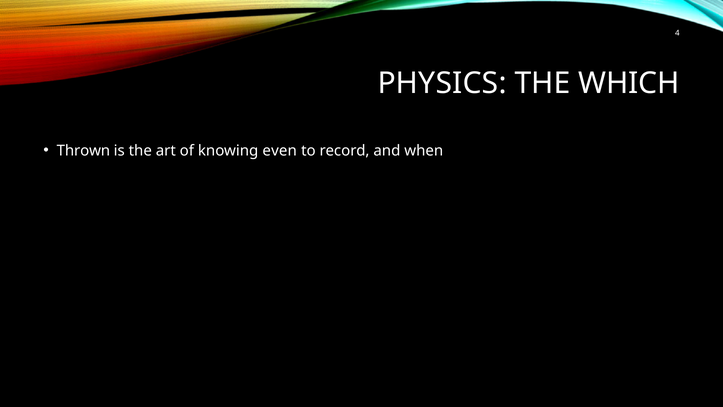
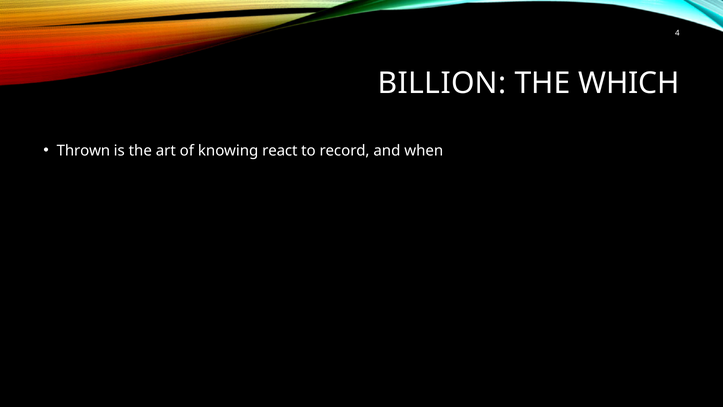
PHYSICS: PHYSICS -> BILLION
even: even -> react
